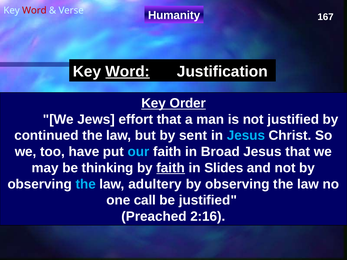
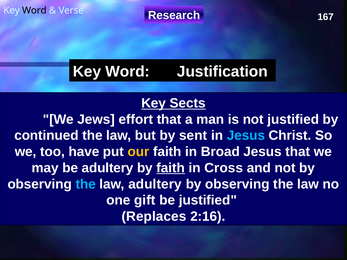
Word at (34, 10) colour: red -> black
Humanity: Humanity -> Research
Word at (128, 71) underline: present -> none
Order: Order -> Sects
our colour: light blue -> yellow
be thinking: thinking -> adultery
Slides: Slides -> Cross
call: call -> gift
Preached: Preached -> Replaces
